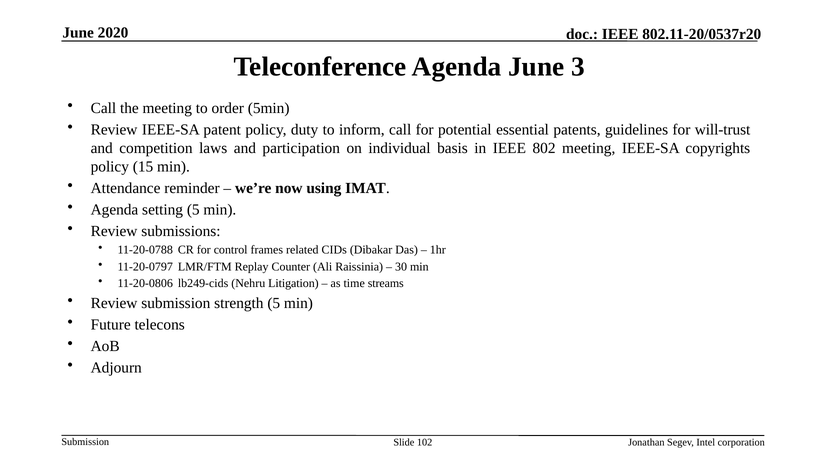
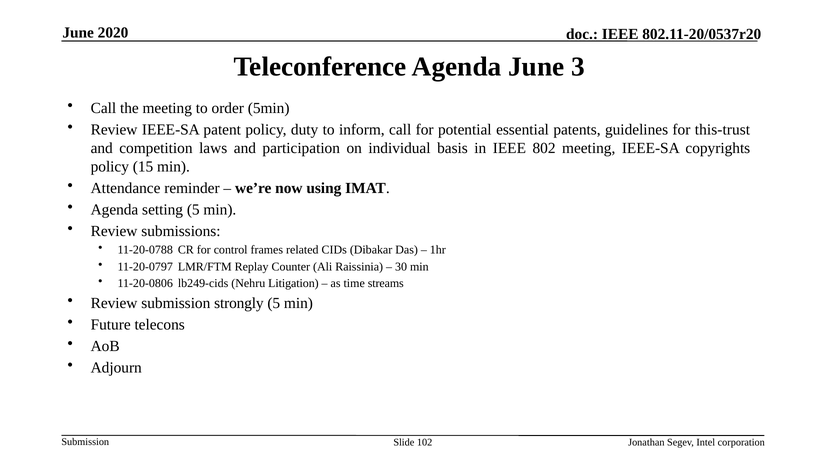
will-trust: will-trust -> this-trust
strength: strength -> strongly
